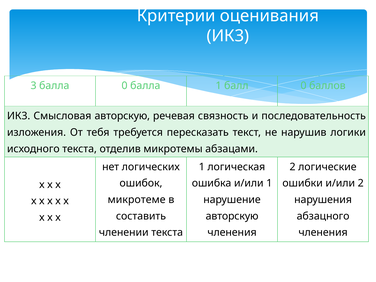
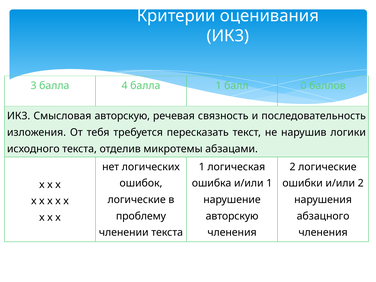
балла 0: 0 -> 4
микротеме at (137, 200): микротеме -> логические
составить: составить -> проблему
